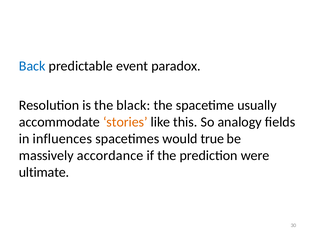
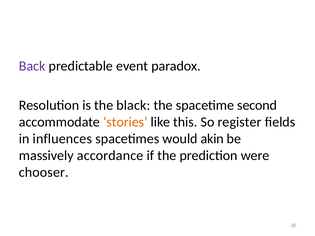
Back colour: blue -> purple
usually: usually -> second
analogy: analogy -> register
true: true -> akin
ultimate: ultimate -> chooser
